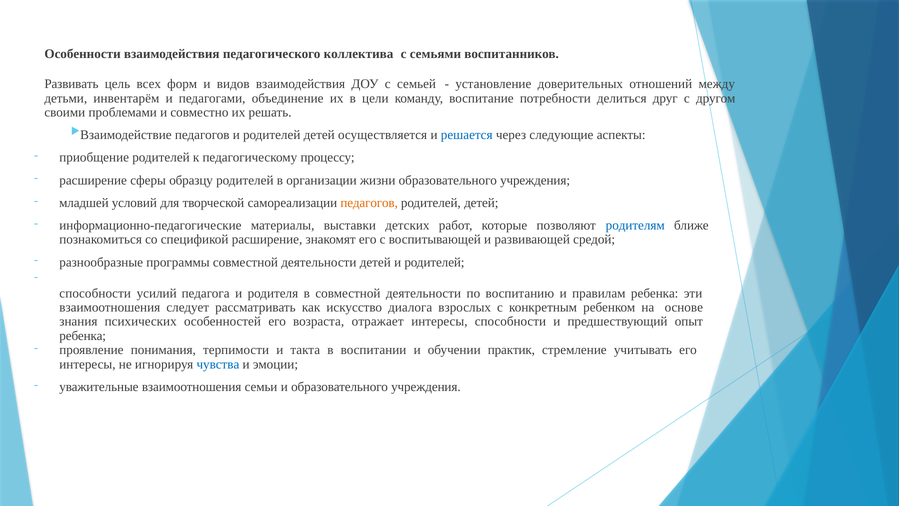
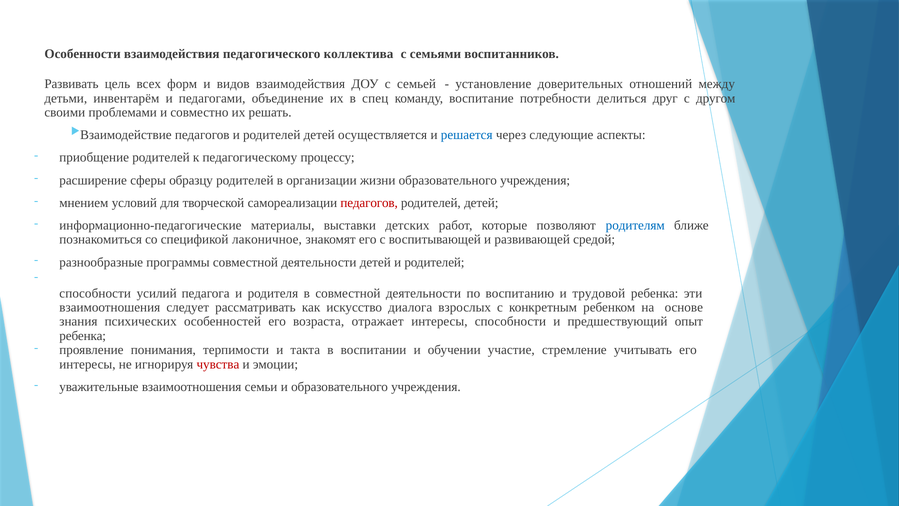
цели: цели -> спец
младшей: младшей -> мнением
педагогов at (369, 203) colour: orange -> red
спецификой расширение: расширение -> лаконичное
правилам: правилам -> трудовой
практик: практик -> участие
чувства colour: blue -> red
